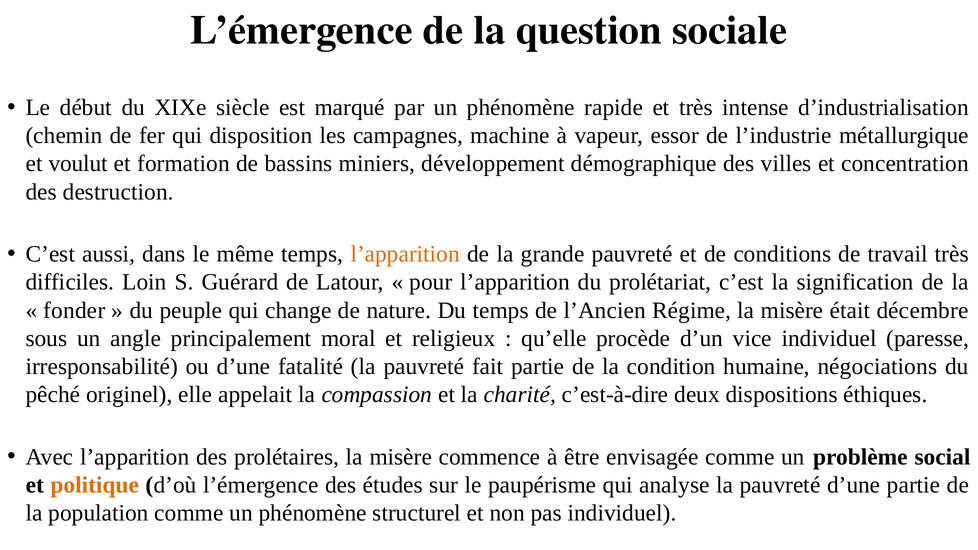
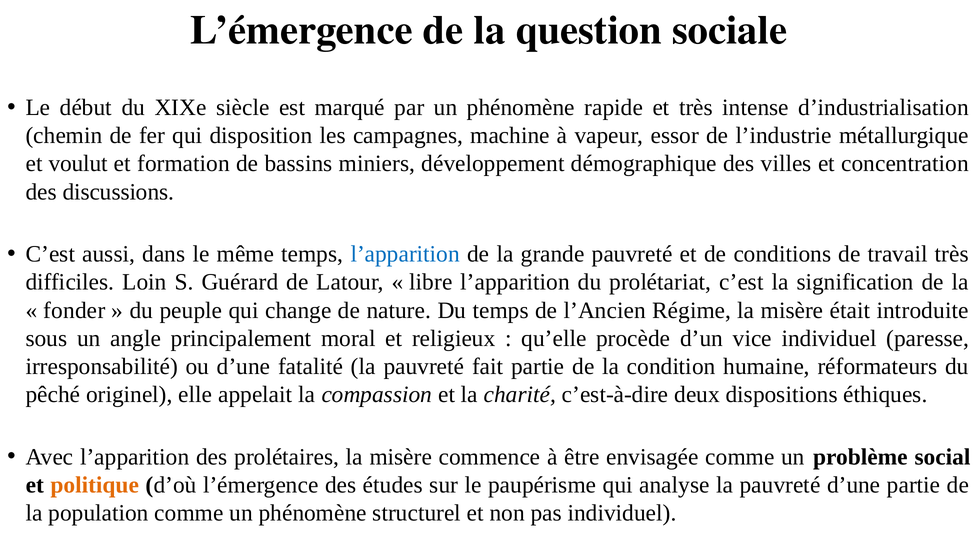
destruction: destruction -> discussions
l’apparition at (405, 254) colour: orange -> blue
pour: pour -> libre
décembre: décembre -> introduite
négociations: négociations -> réformateurs
